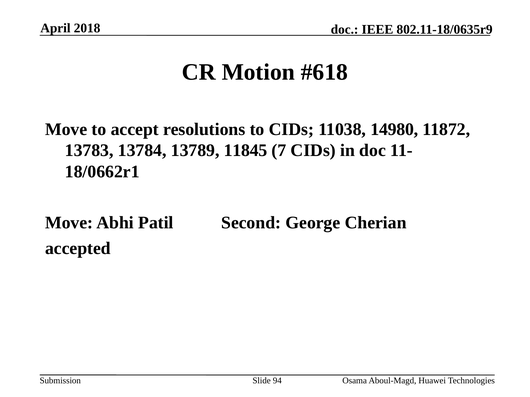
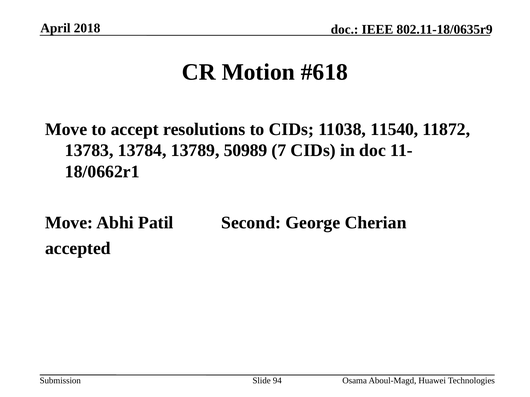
14980: 14980 -> 11540
11845: 11845 -> 50989
